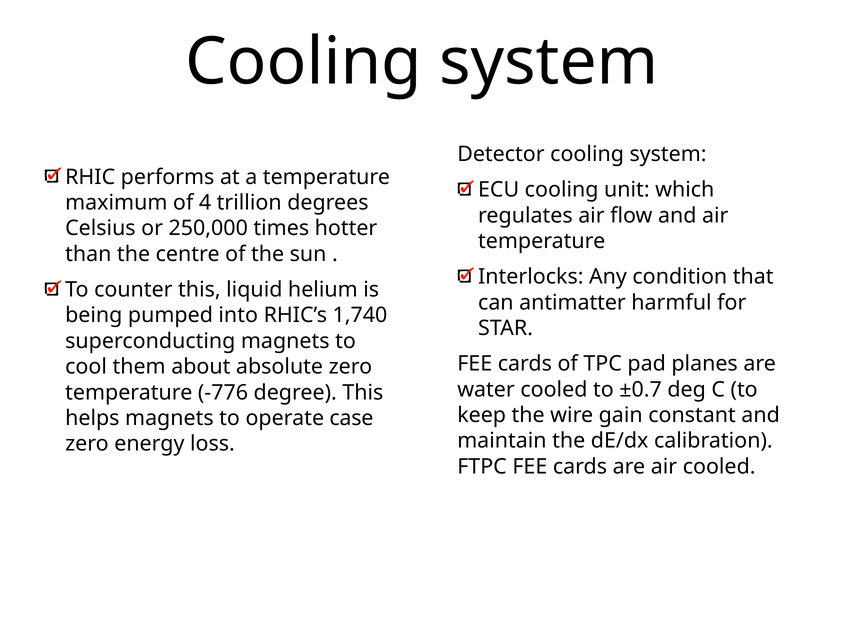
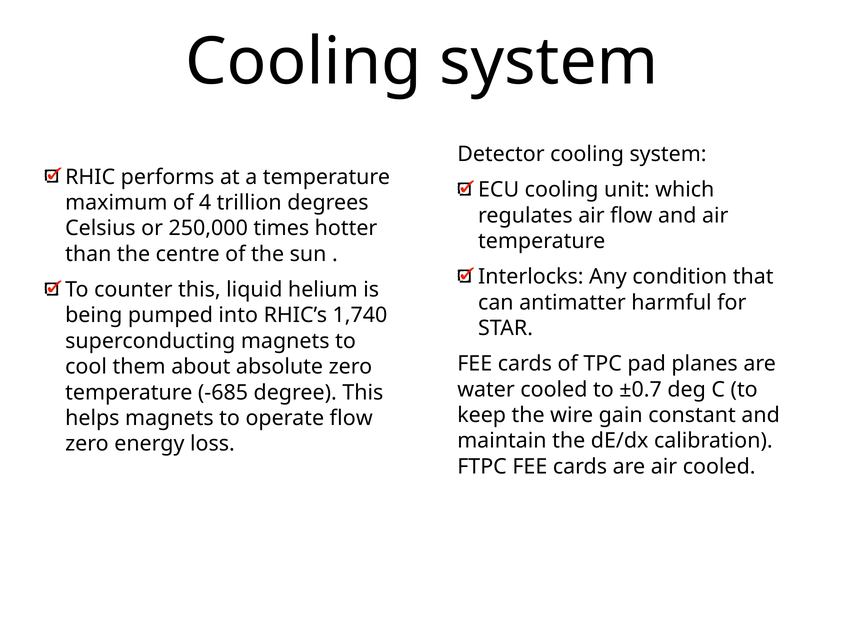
-776: -776 -> -685
operate case: case -> flow
